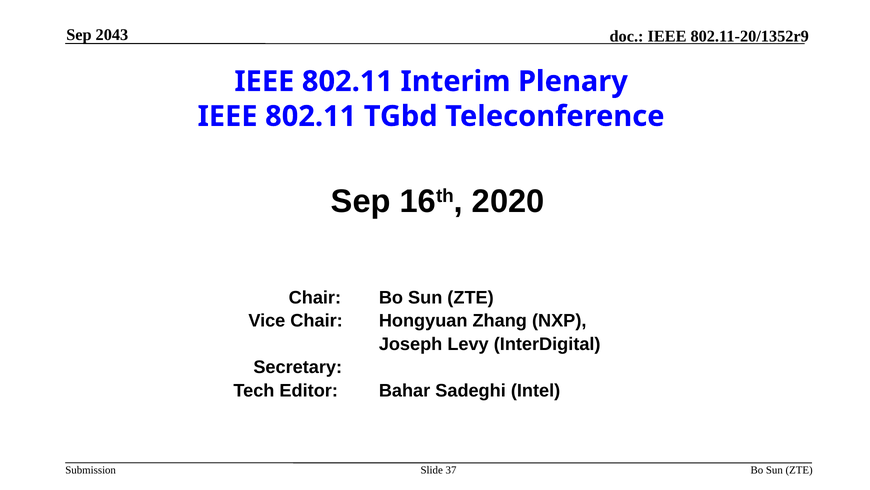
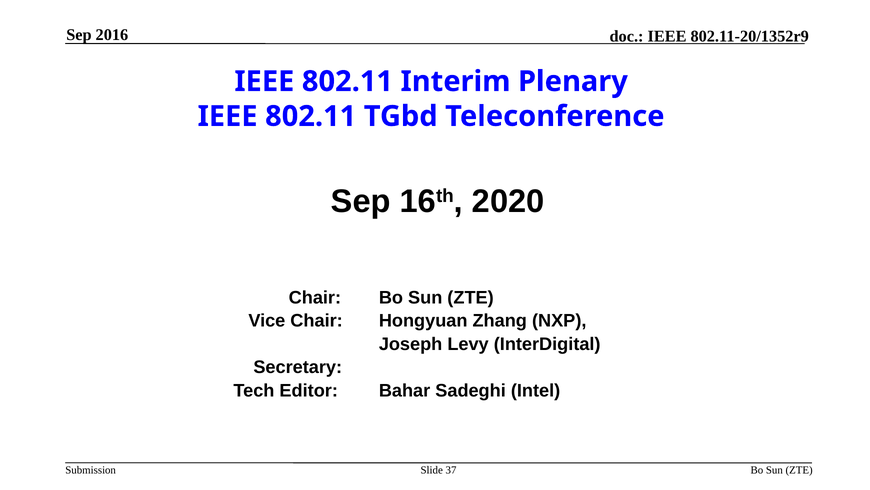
2043: 2043 -> 2016
